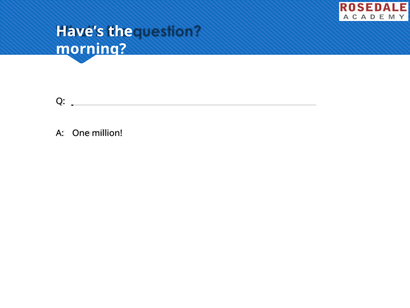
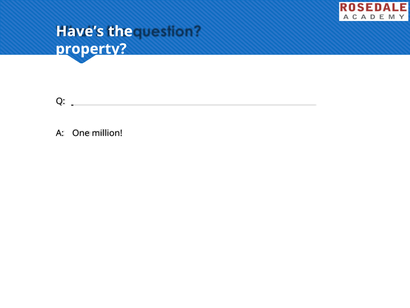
morning: morning -> property
